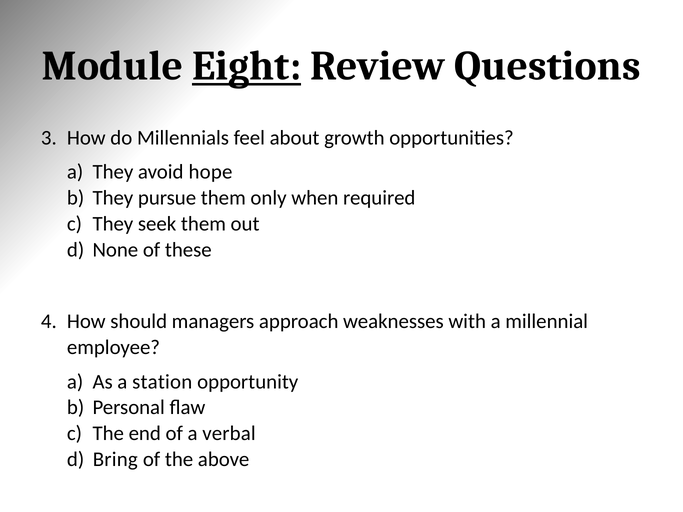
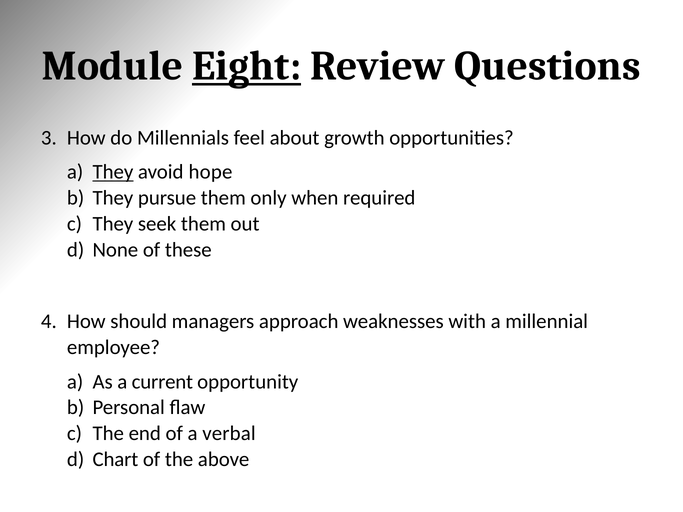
They at (113, 172) underline: none -> present
station: station -> current
Bring: Bring -> Chart
